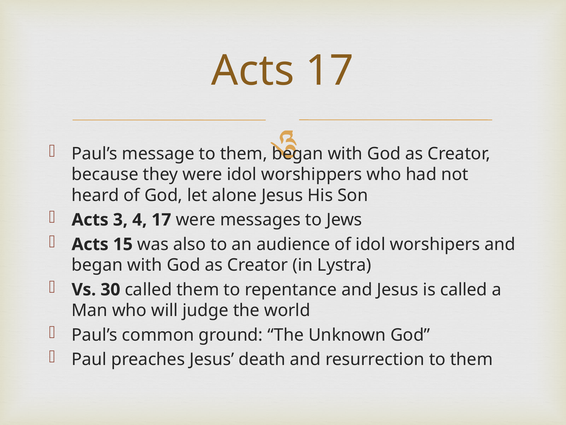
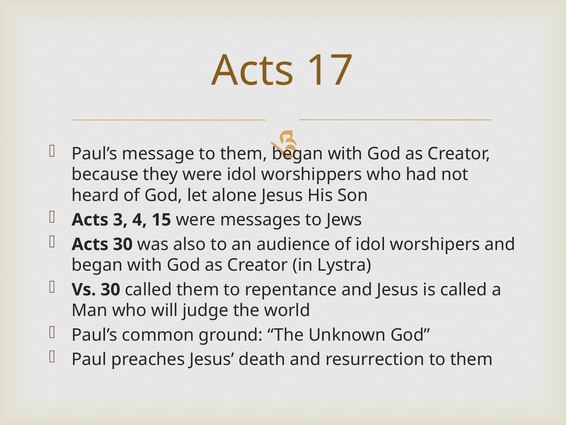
4 17: 17 -> 15
Acts 15: 15 -> 30
